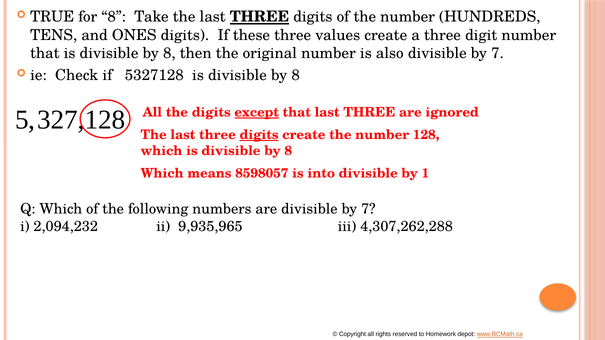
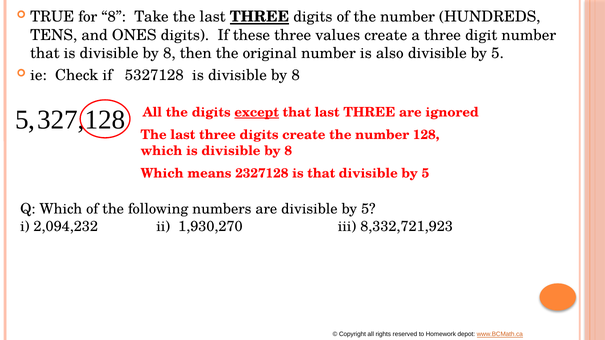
also divisible by 7: 7 -> 5
digits at (259, 135) underline: present -> none
8598057: 8598057 -> 2327128
is into: into -> that
1 at (425, 173): 1 -> 5
are divisible by 7: 7 -> 5
9,935,965: 9,935,965 -> 1,930,270
4,307,262,288: 4,307,262,288 -> 8,332,721,923
